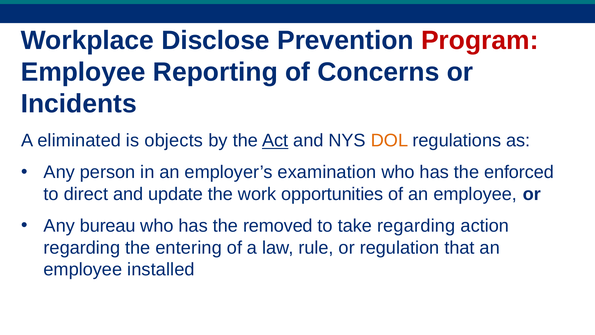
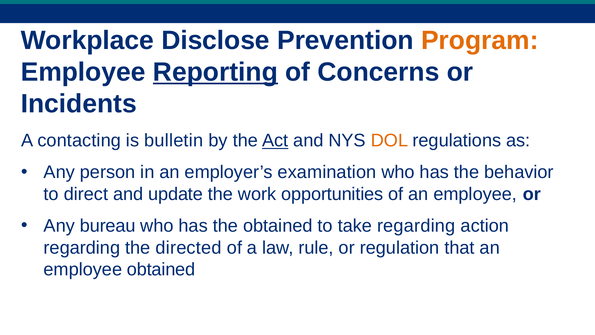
Program colour: red -> orange
Reporting underline: none -> present
eliminated: eliminated -> contacting
objects: objects -> bulletin
enforced: enforced -> behavior
the removed: removed -> obtained
entering: entering -> directed
employee installed: installed -> obtained
